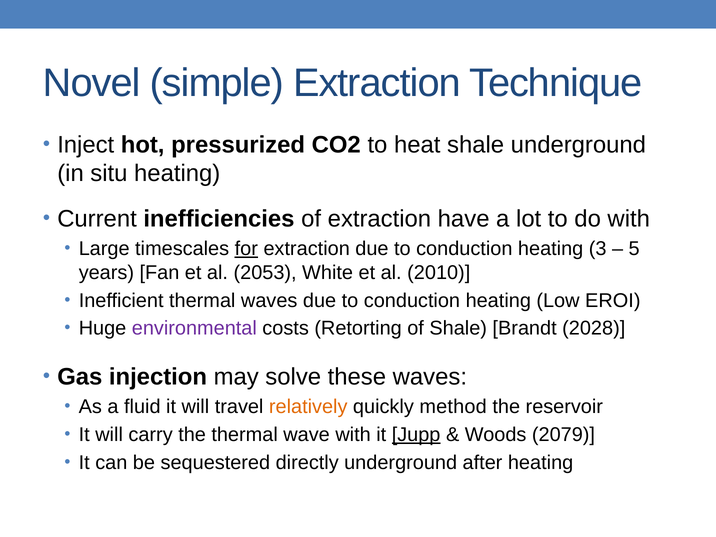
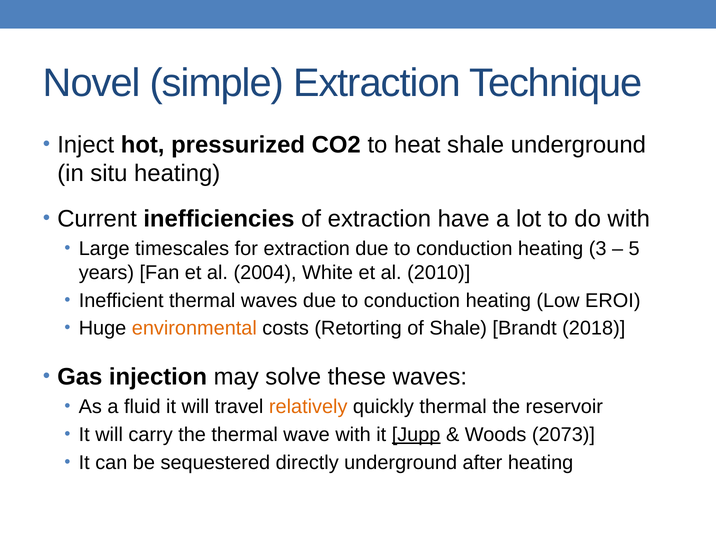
for underline: present -> none
2053: 2053 -> 2004
environmental colour: purple -> orange
2028: 2028 -> 2018
quickly method: method -> thermal
2079: 2079 -> 2073
